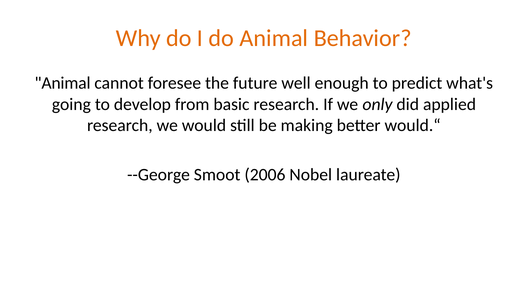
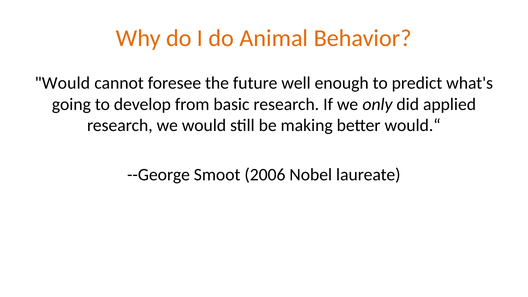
Animal at (63, 83): Animal -> Would
